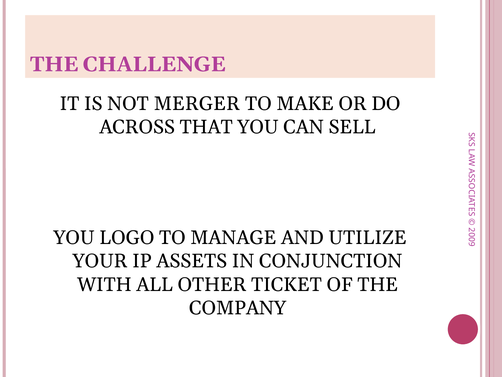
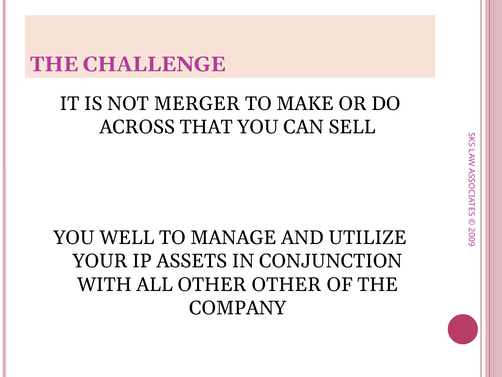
LOGO: LOGO -> WELL
OTHER TICKET: TICKET -> OTHER
